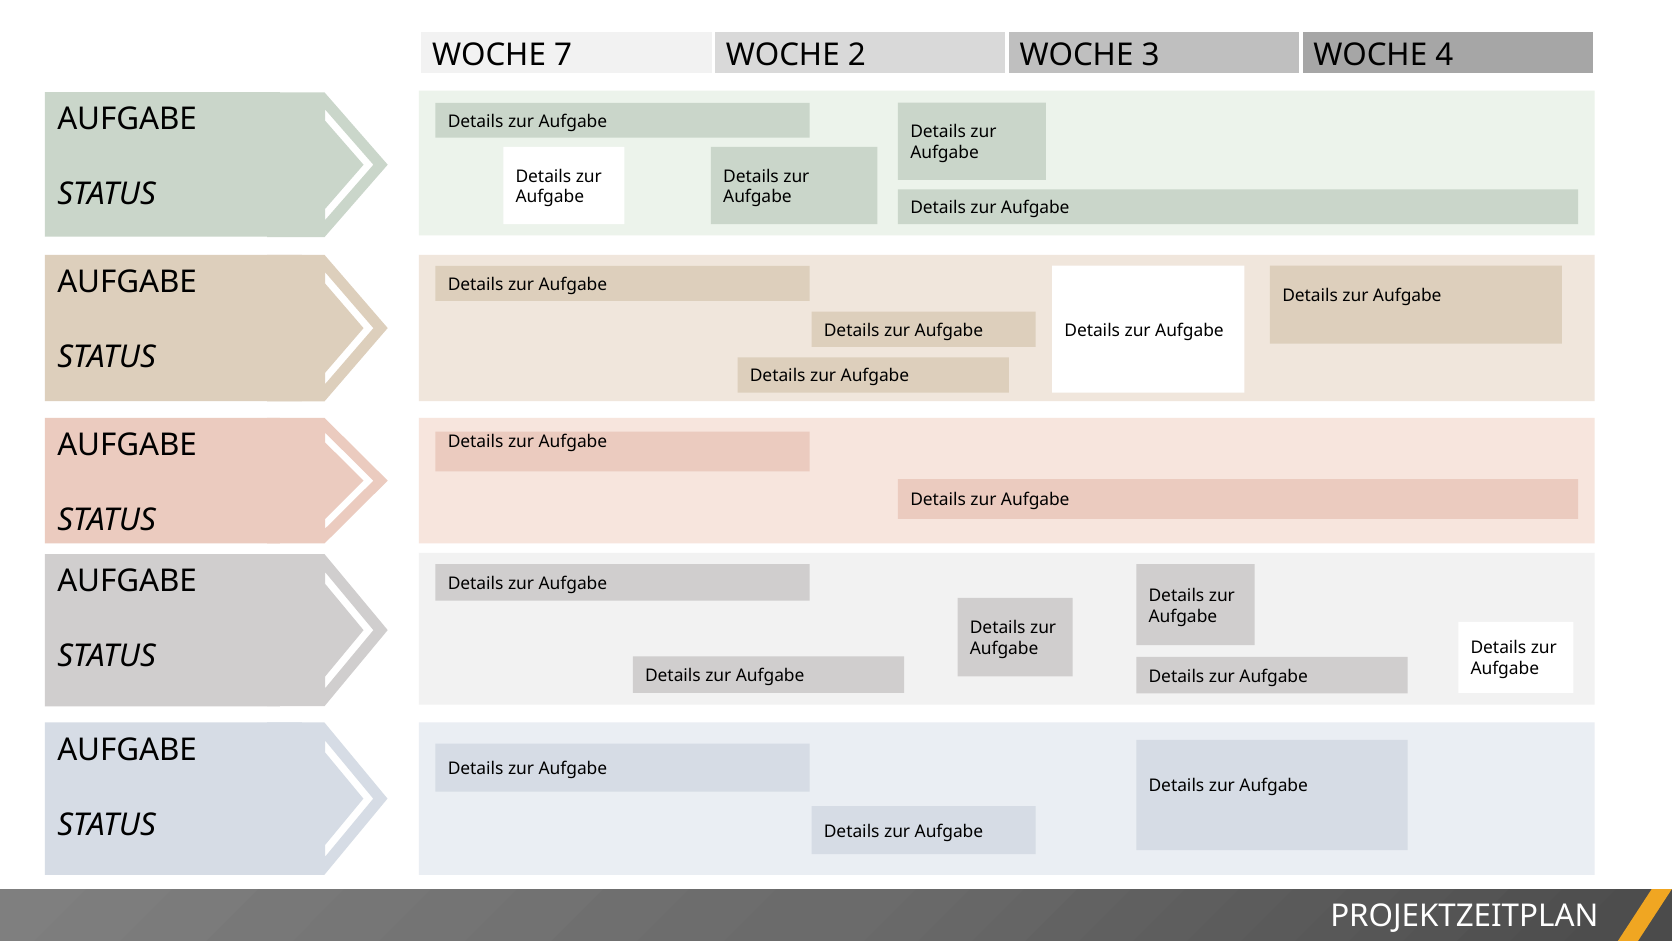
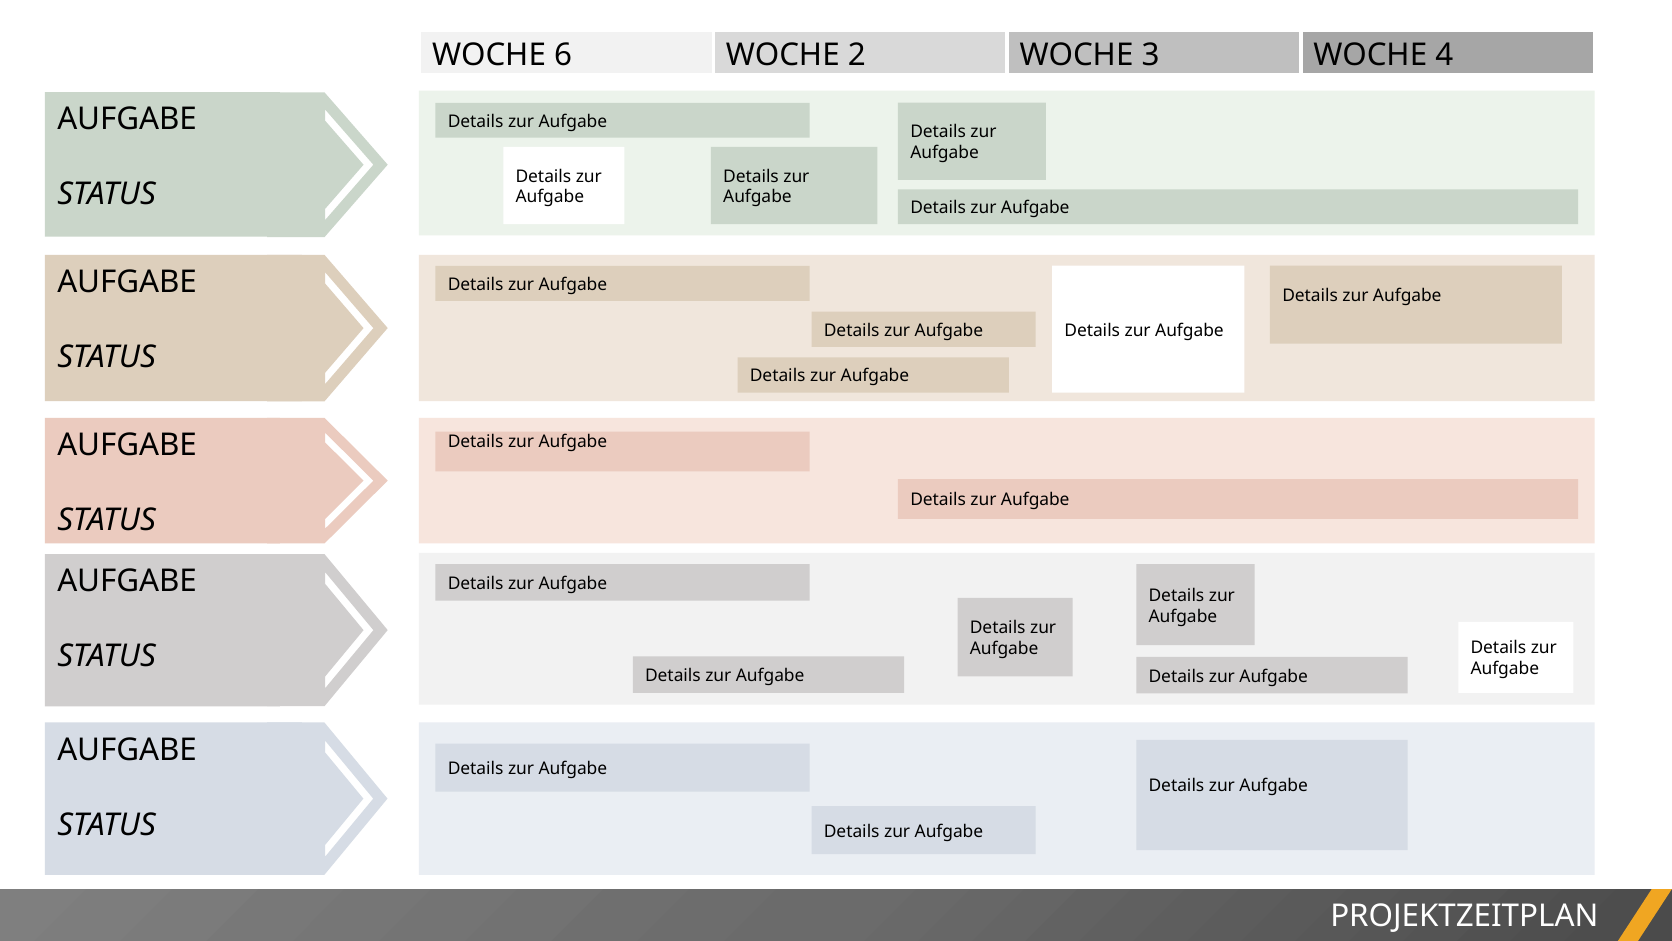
7: 7 -> 6
